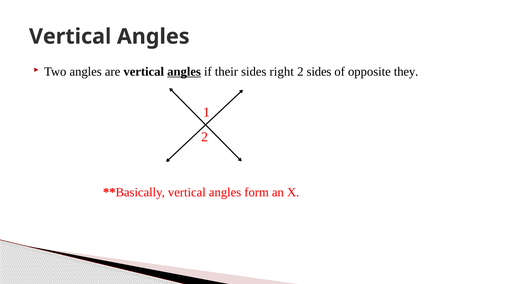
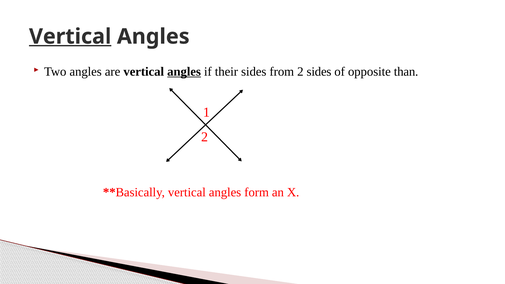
Vertical at (70, 37) underline: none -> present
right: right -> from
they: they -> than
